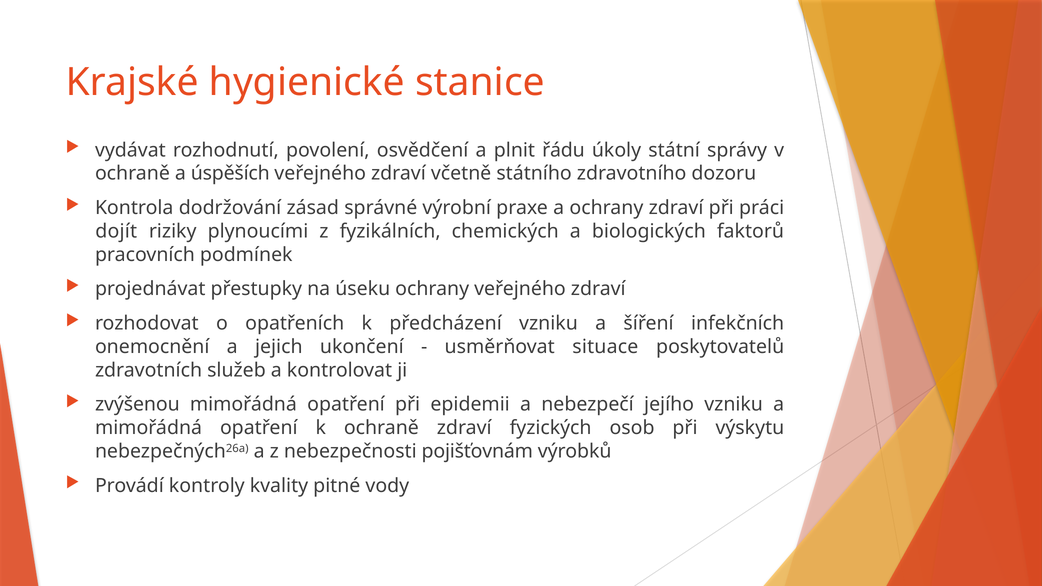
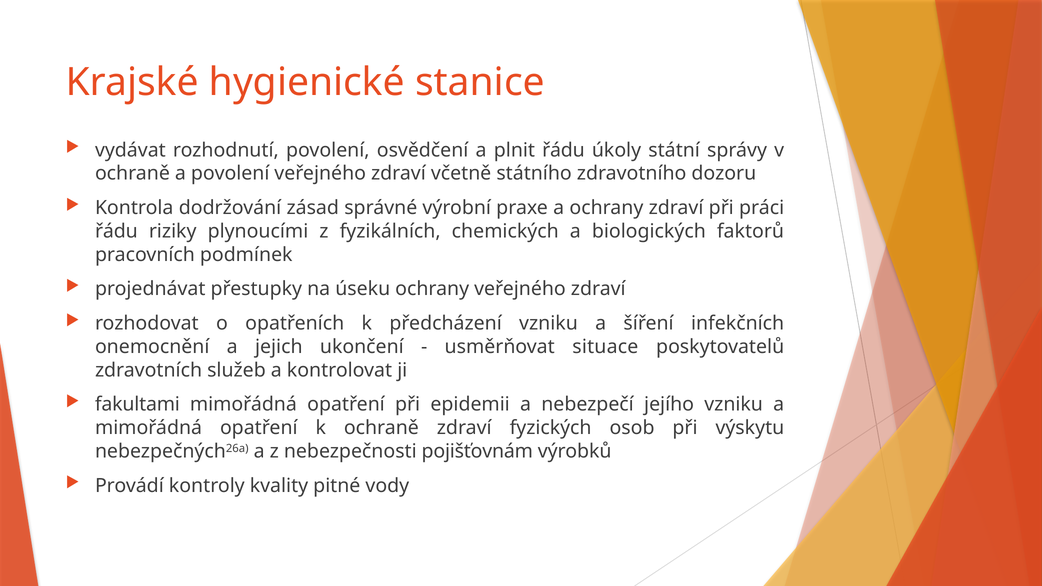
a úspěších: úspěších -> povolení
dojít at (116, 231): dojít -> řádu
zvýšenou: zvýšenou -> fakultami
